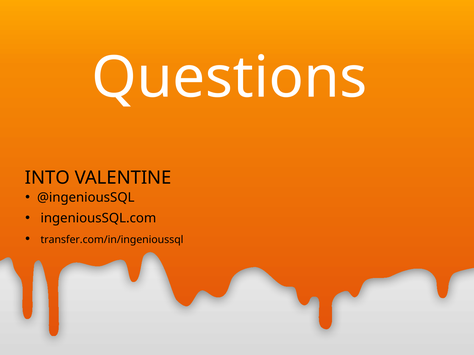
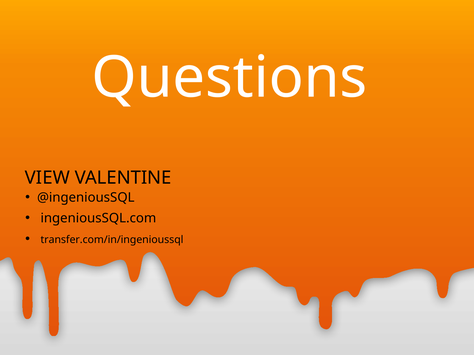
INTO: INTO -> VIEW
